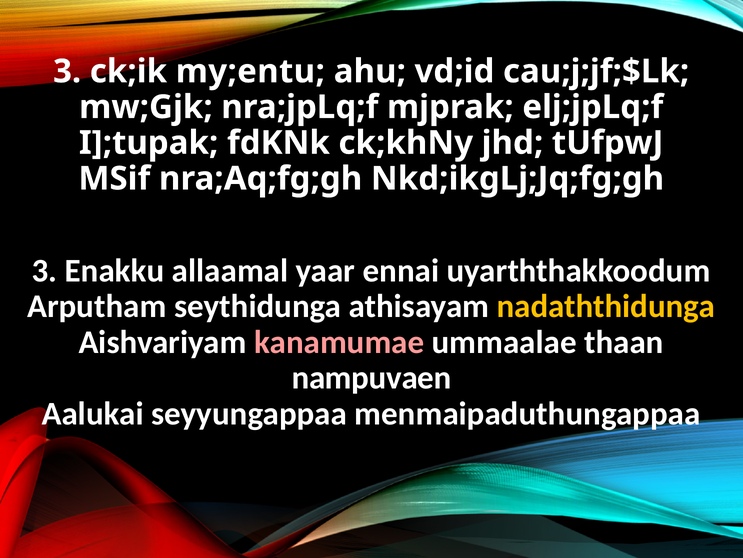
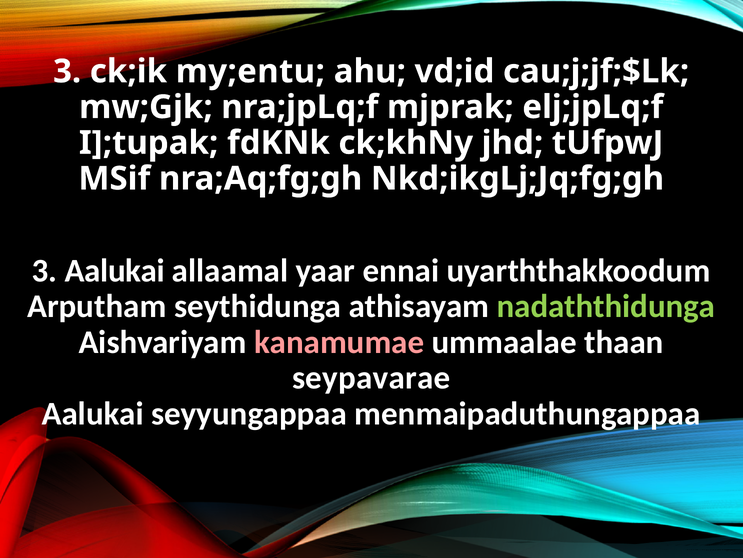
3 Enakku: Enakku -> Aalukai
nadaththidunga colour: yellow -> light green
nampuvaen: nampuvaen -> seypavarae
